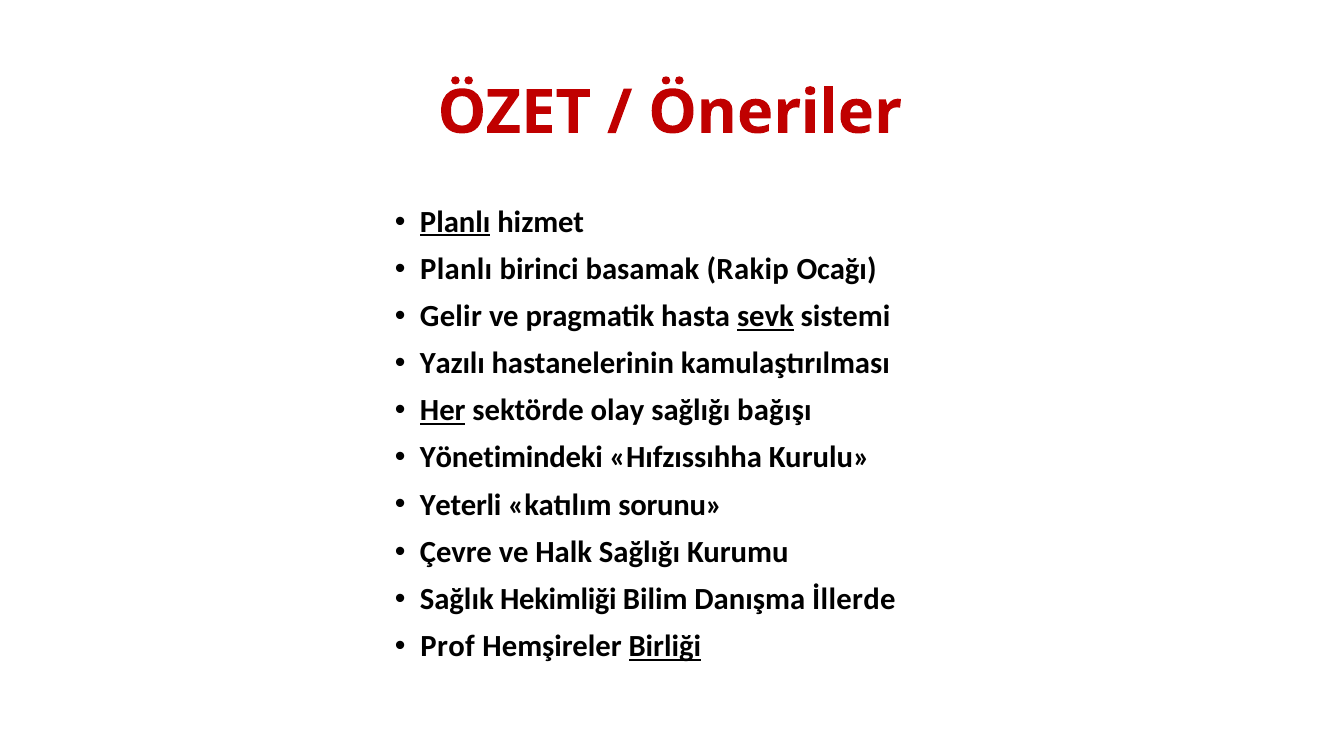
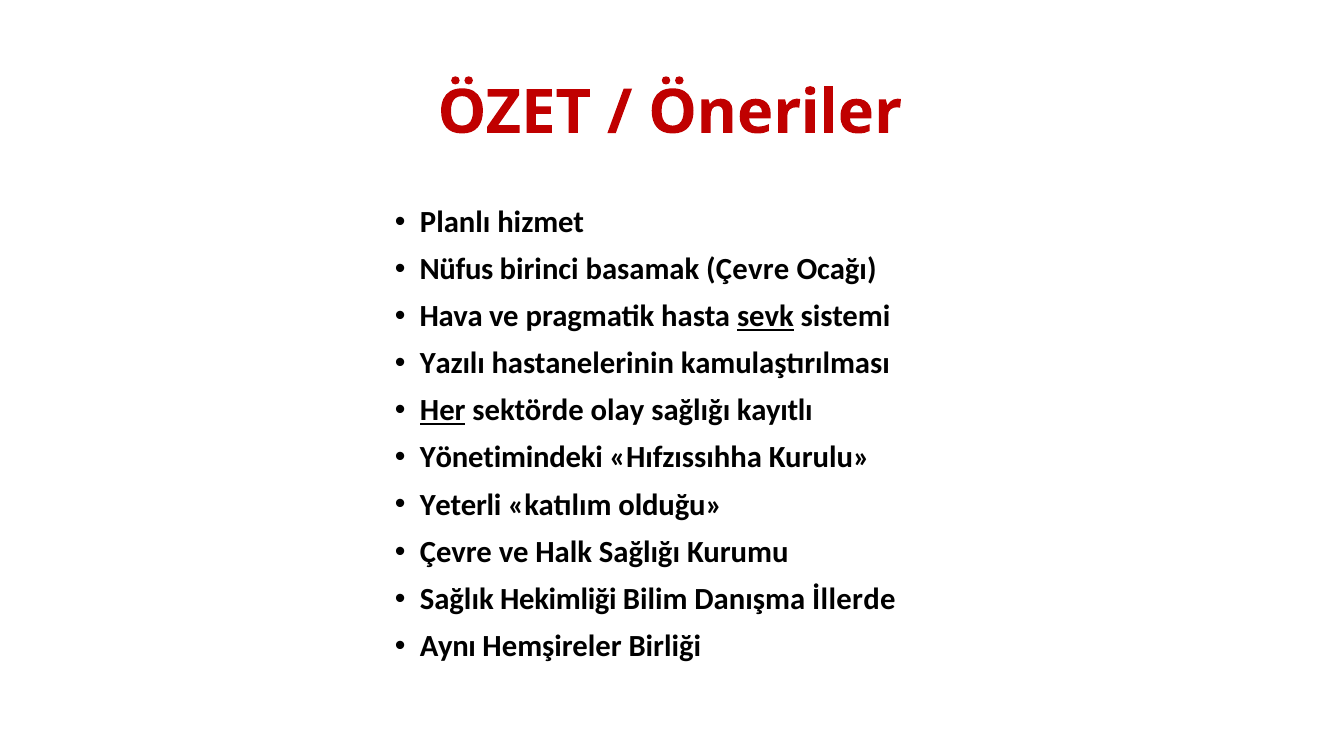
Planlı at (455, 222) underline: present -> none
Planlı at (456, 269): Planlı -> Nüfus
basamak Rakip: Rakip -> Çevre
Gelir: Gelir -> Hava
bağışı: bağışı -> kayıtlı
sorunu: sorunu -> olduğu
Prof: Prof -> Aynı
Birliği underline: present -> none
